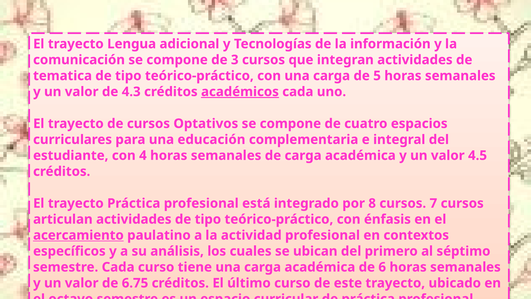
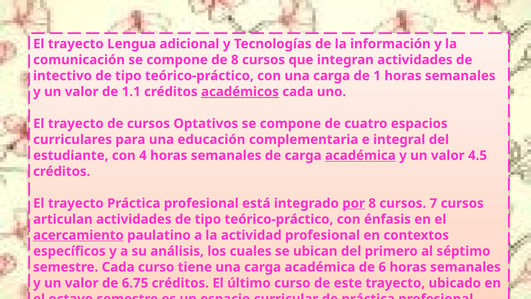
de 3: 3 -> 8
tematica: tematica -> intectivo
5: 5 -> 1
4.3: 4.3 -> 1.1
académica at (360, 155) underline: none -> present
por underline: none -> present
